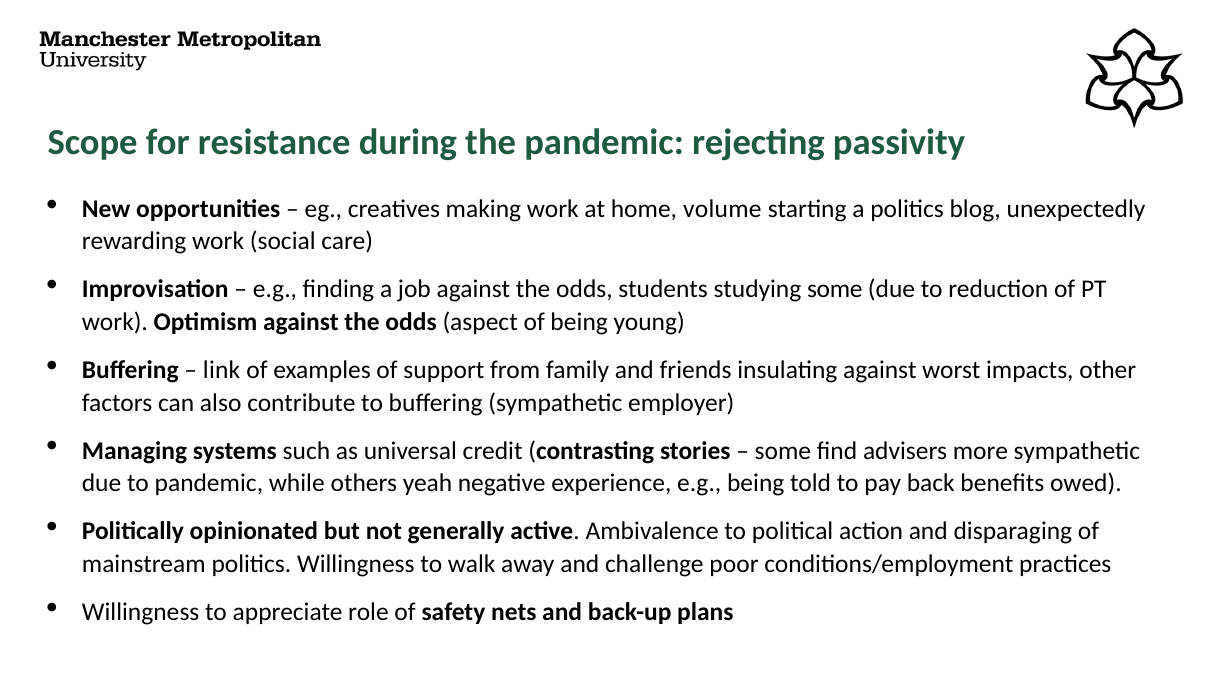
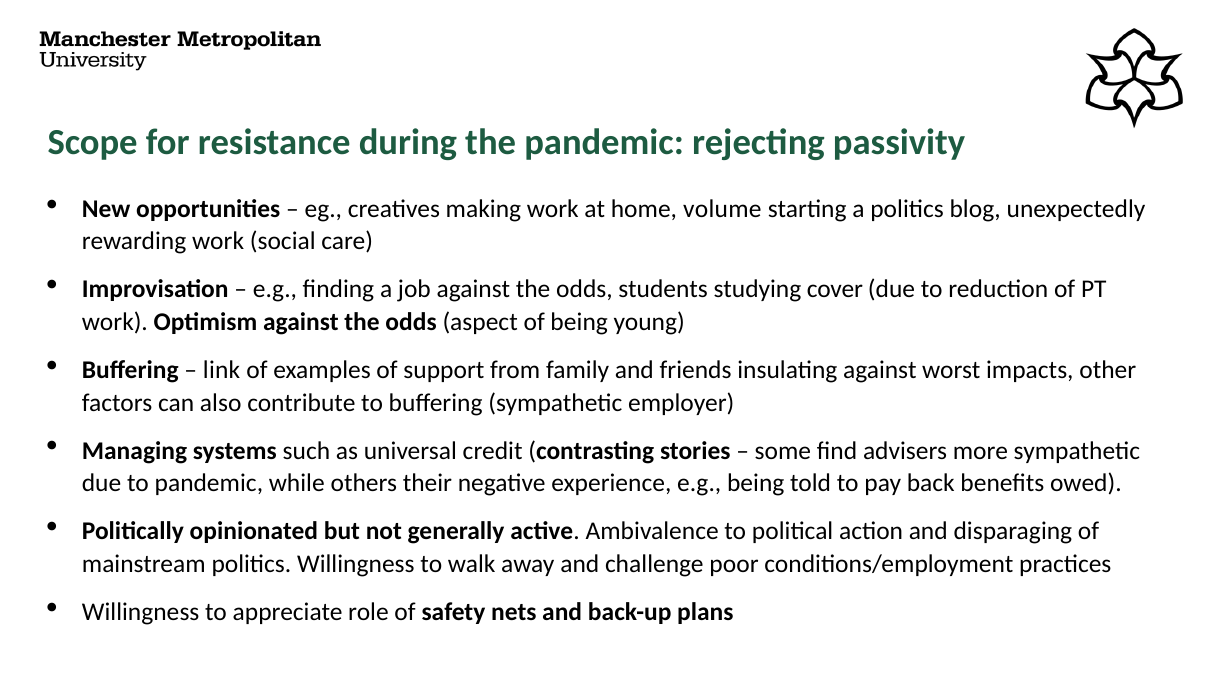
studying some: some -> cover
yeah: yeah -> their
